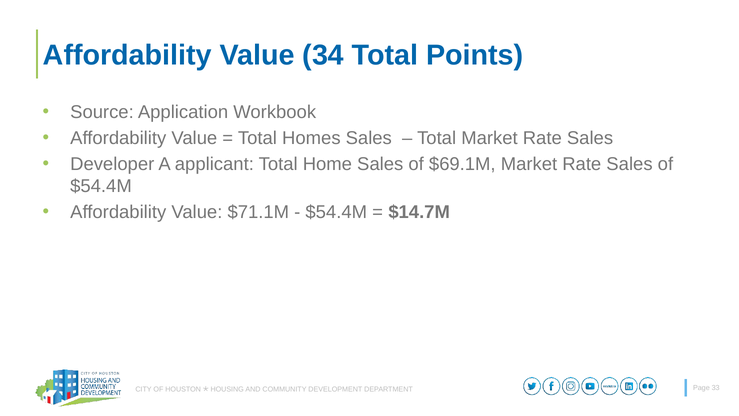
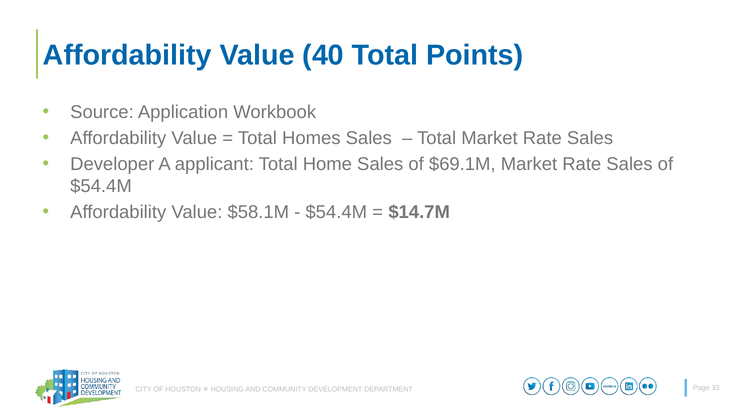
34: 34 -> 40
$71.1M: $71.1M -> $58.1M
